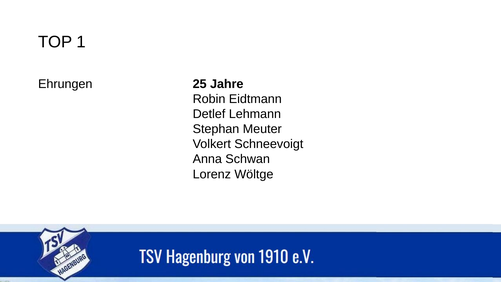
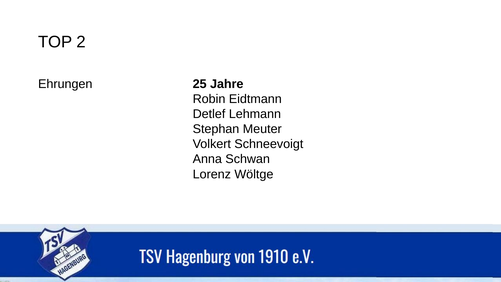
1: 1 -> 2
